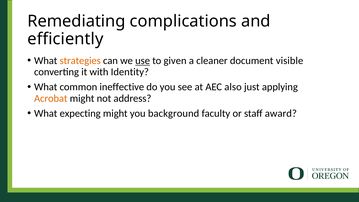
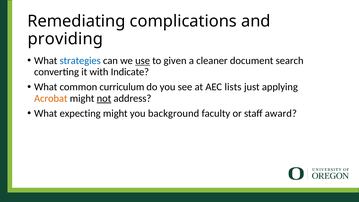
efficiently: efficiently -> providing
strategies colour: orange -> blue
visible: visible -> search
Identity: Identity -> Indicate
ineffective: ineffective -> curriculum
also: also -> lists
not underline: none -> present
